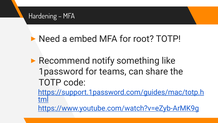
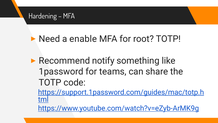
embed: embed -> enable
